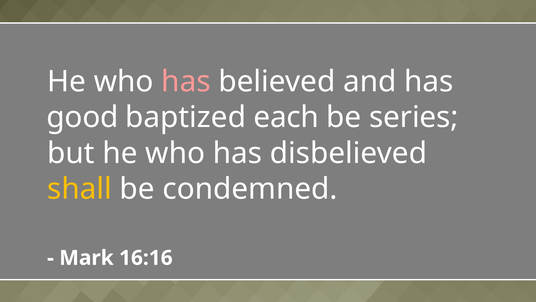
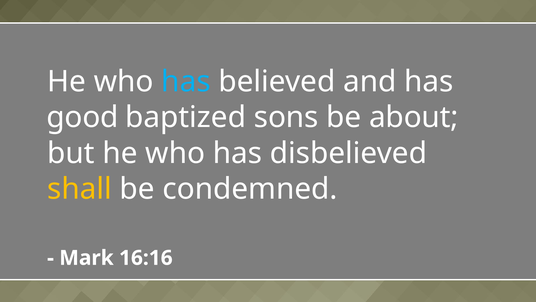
has at (186, 82) colour: pink -> light blue
each: each -> sons
series: series -> about
